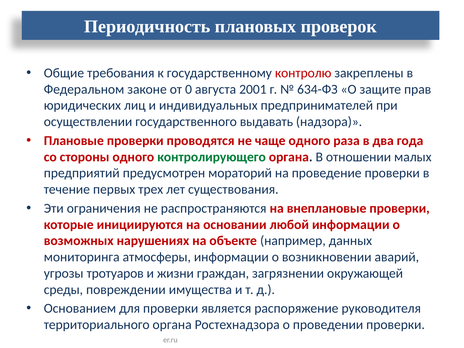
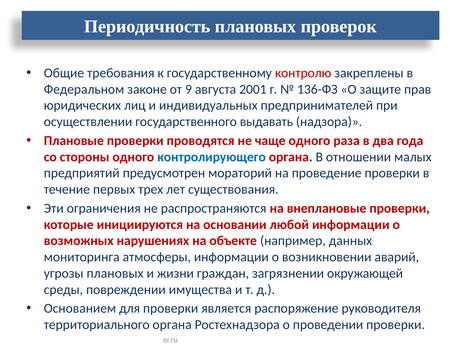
0: 0 -> 9
634-ФЗ: 634-ФЗ -> 136-ФЗ
контролирующего colour: green -> blue
угрозы тротуаров: тротуаров -> плановых
